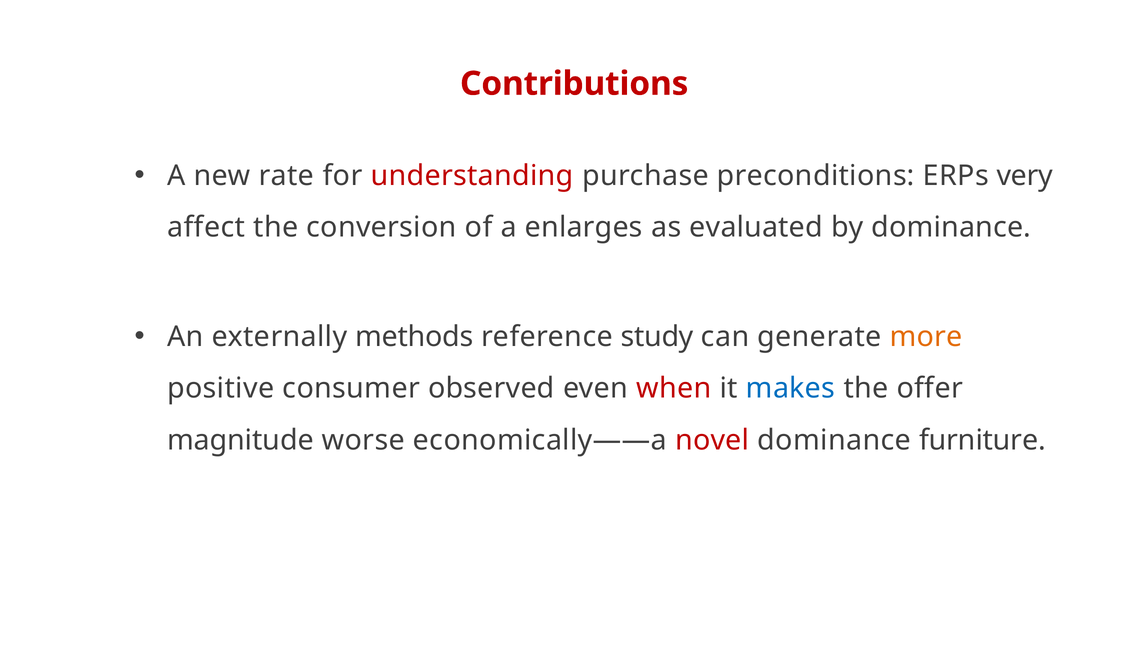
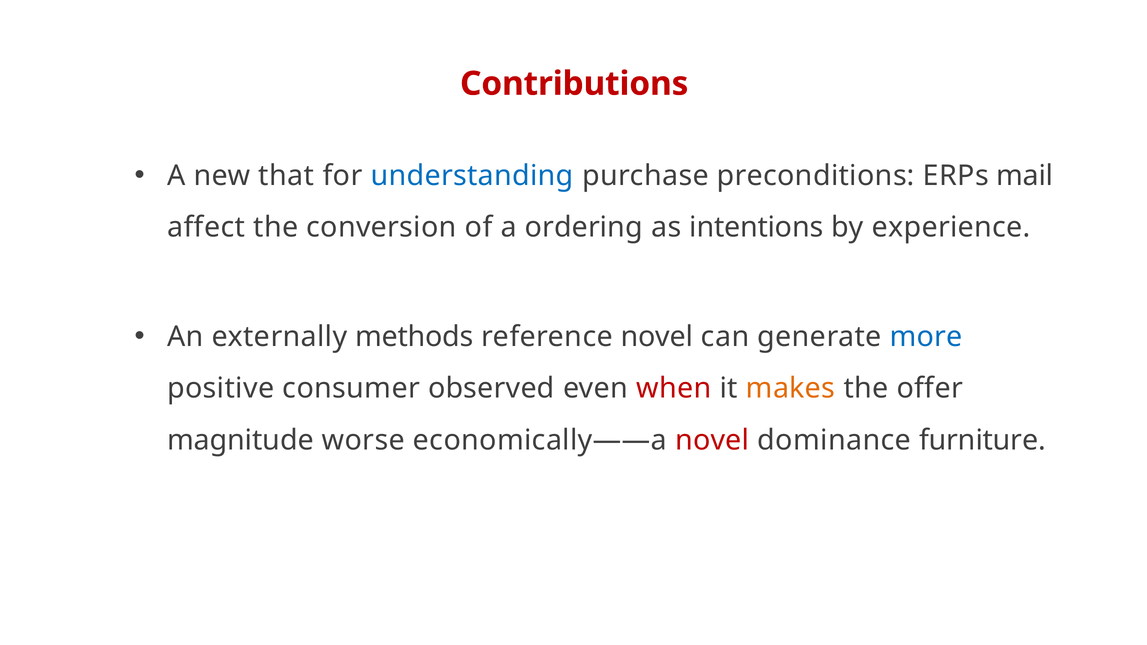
rate: rate -> that
understanding colour: red -> blue
very: very -> mail
enlarges: enlarges -> ordering
evaluated: evaluated -> intentions
by dominance: dominance -> experience
reference study: study -> novel
more colour: orange -> blue
makes colour: blue -> orange
